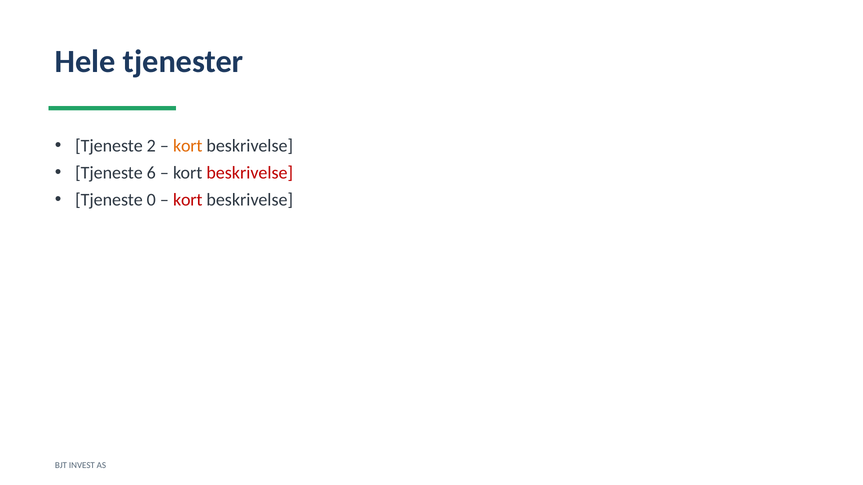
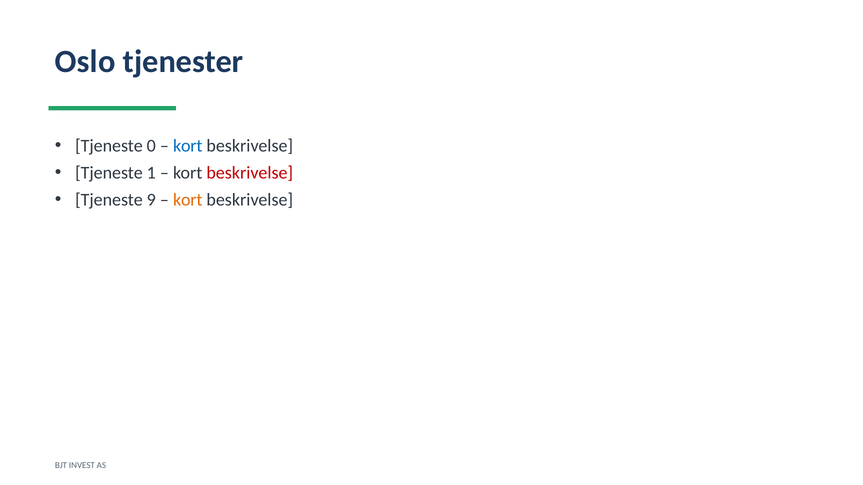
Hele: Hele -> Oslo
2: 2 -> 0
kort at (188, 146) colour: orange -> blue
6: 6 -> 1
0: 0 -> 9
kort at (188, 200) colour: red -> orange
